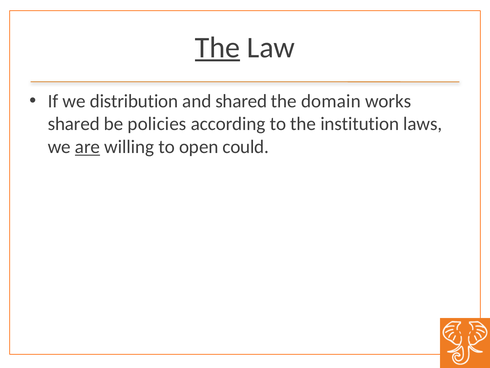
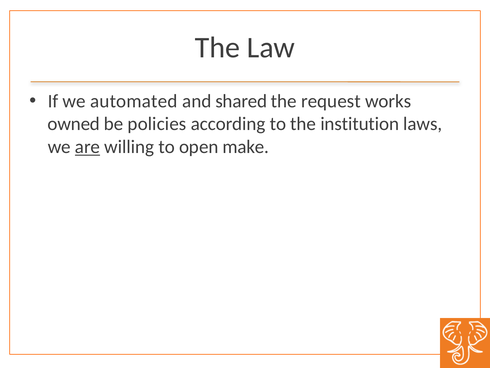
The at (217, 47) underline: present -> none
distribution: distribution -> automated
domain: domain -> request
shared at (74, 124): shared -> owned
could: could -> make
